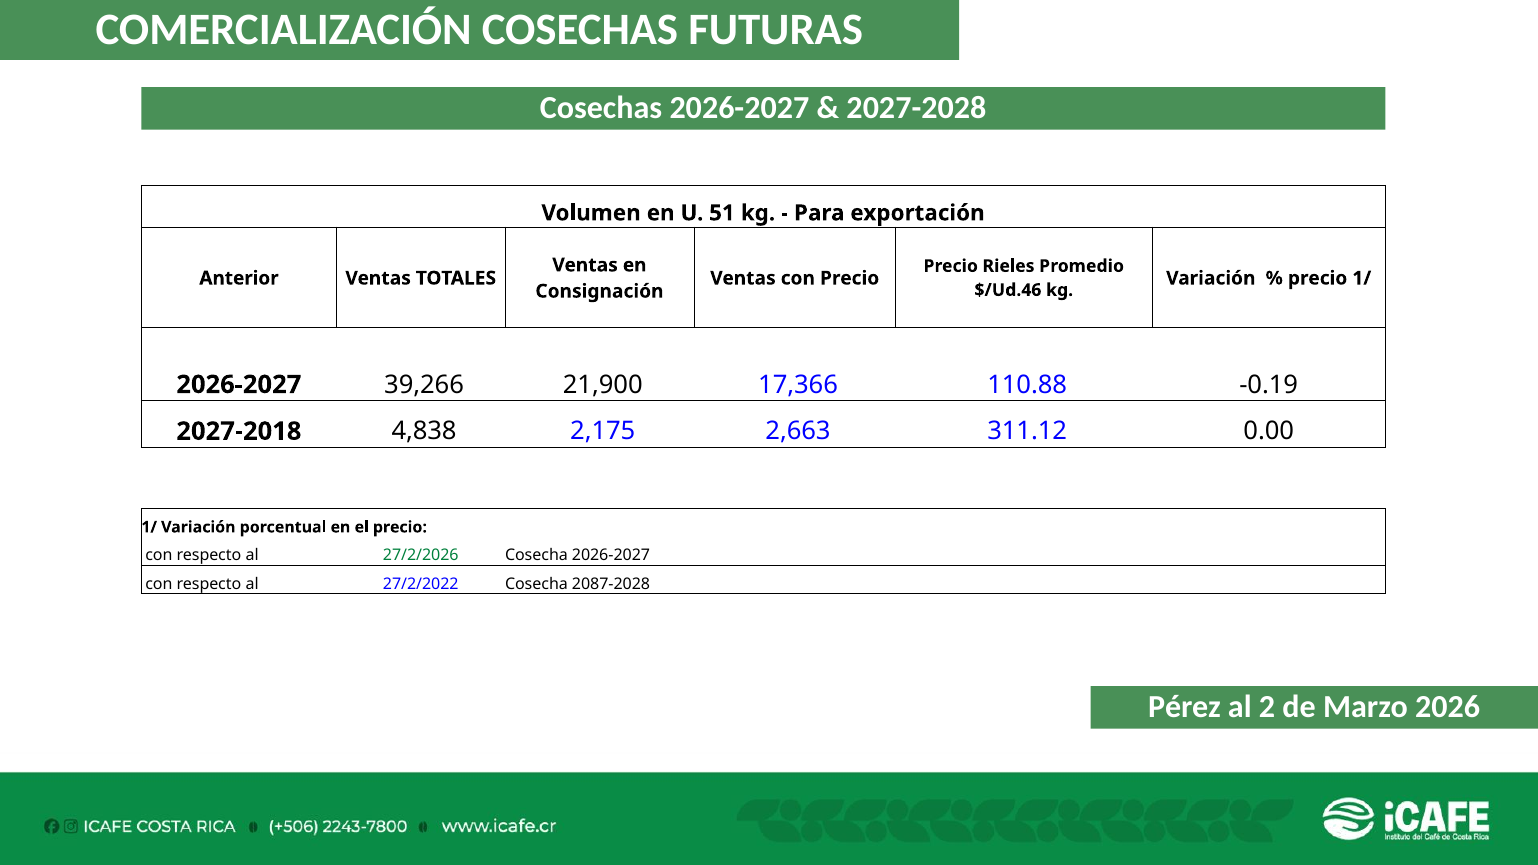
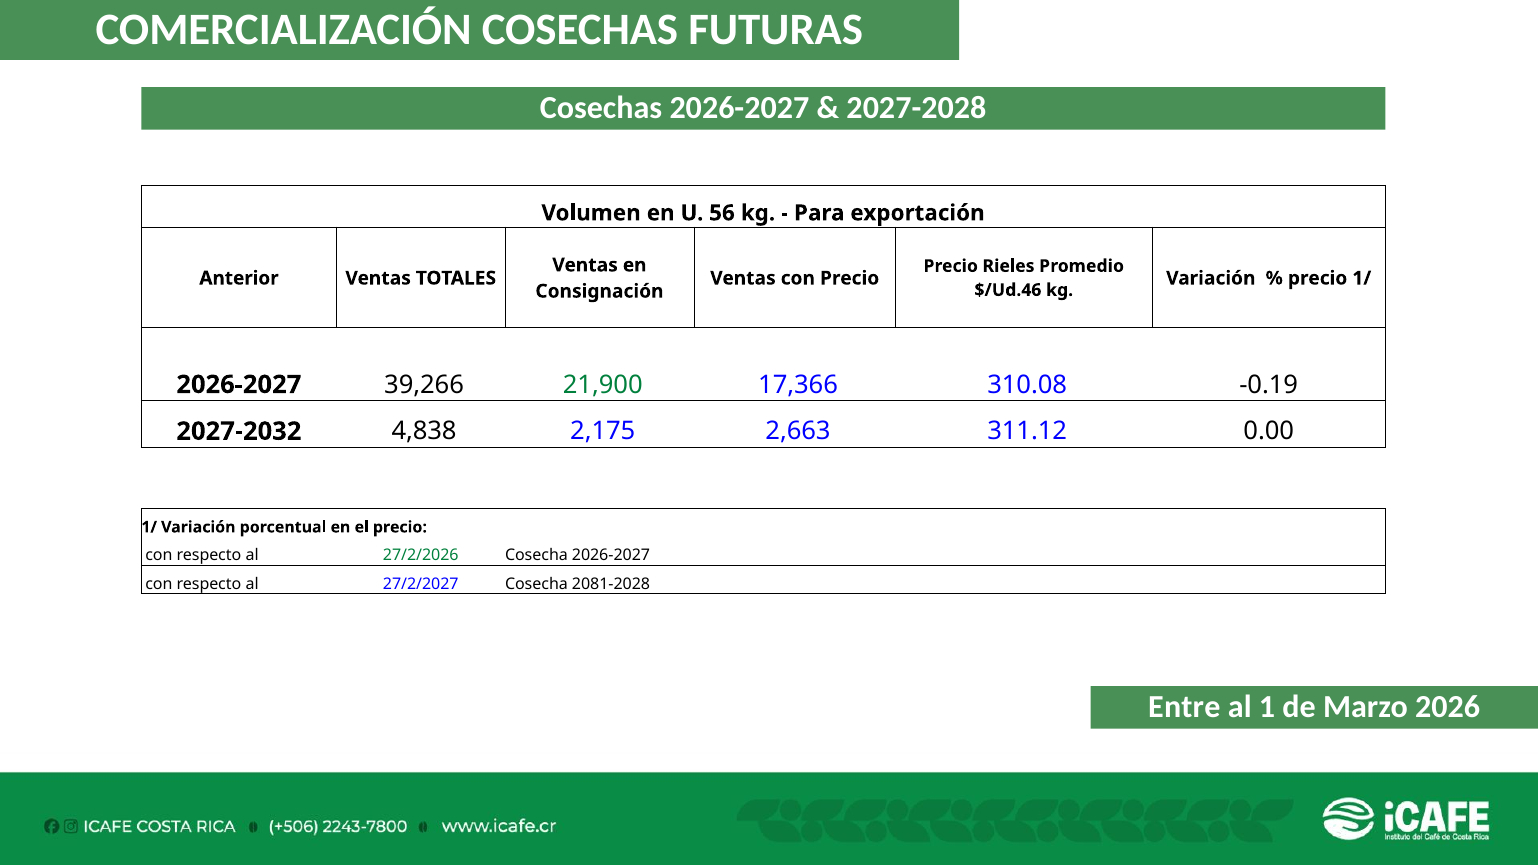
51: 51 -> 56
21,900 colour: black -> green
110.88: 110.88 -> 310.08
2027-2018: 2027-2018 -> 2027-2032
27/2/2022: 27/2/2022 -> 27/2/2027
2087-2028: 2087-2028 -> 2081-2028
Pérez: Pérez -> Entre
2: 2 -> 1
